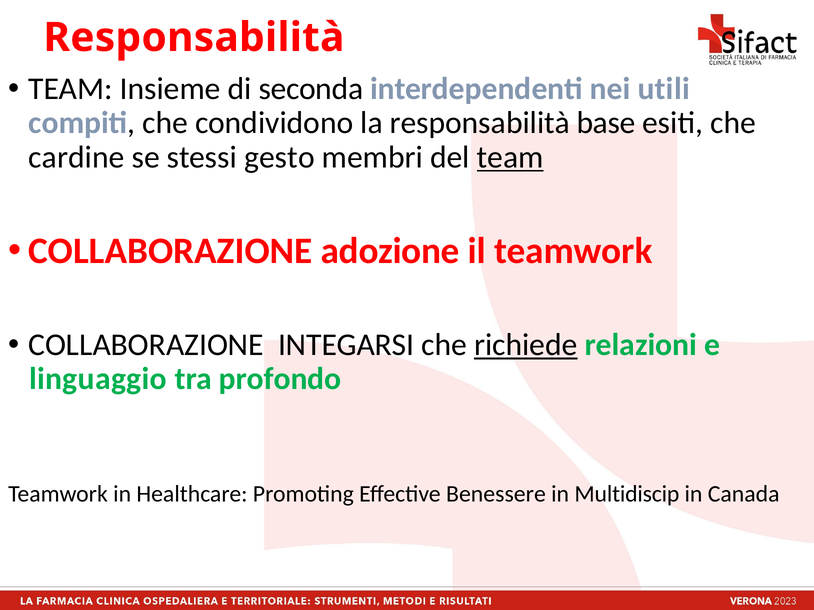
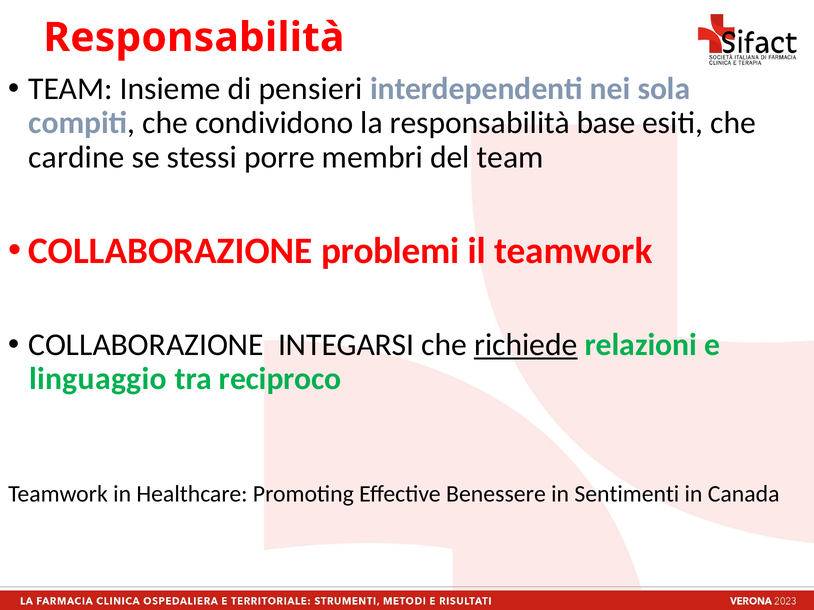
seconda: seconda -> pensieri
utili: utili -> sola
gesto: gesto -> porre
team at (510, 157) underline: present -> none
adozione: adozione -> problemi
profondo: profondo -> reciproco
Multidiscip: Multidiscip -> Sentimenti
